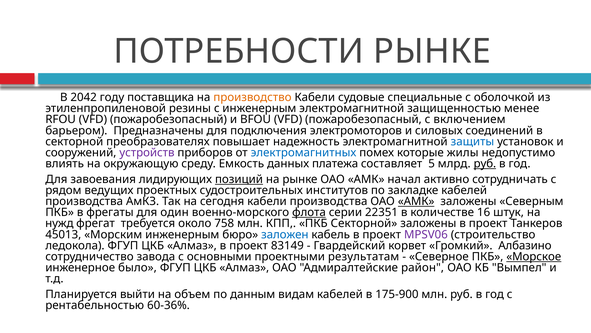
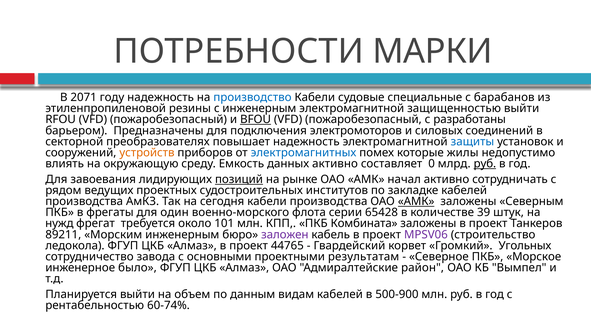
ПОТРЕБНОСТИ РЫНКЕ: РЫНКЕ -> МАРКИ
2042: 2042 -> 2071
году поставщика: поставщика -> надежность
производство colour: orange -> blue
оболочкой: оболочкой -> барабанов
защищенностью менее: менее -> выйти
ВFOU underline: none -> present
включением: включением -> разработаны
устройств colour: purple -> orange
данных платежа: платежа -> активно
5: 5 -> 0
флота underline: present -> none
22351: 22351 -> 65428
16: 16 -> 39
758: 758 -> 101
ПКБ Секторной: Секторной -> Комбината
45013: 45013 -> 89211
заложен colour: blue -> purple
83149: 83149 -> 44765
Албазино: Албазино -> Угольных
Морское underline: present -> none
175-900: 175-900 -> 500-900
60-36%: 60-36% -> 60-74%
